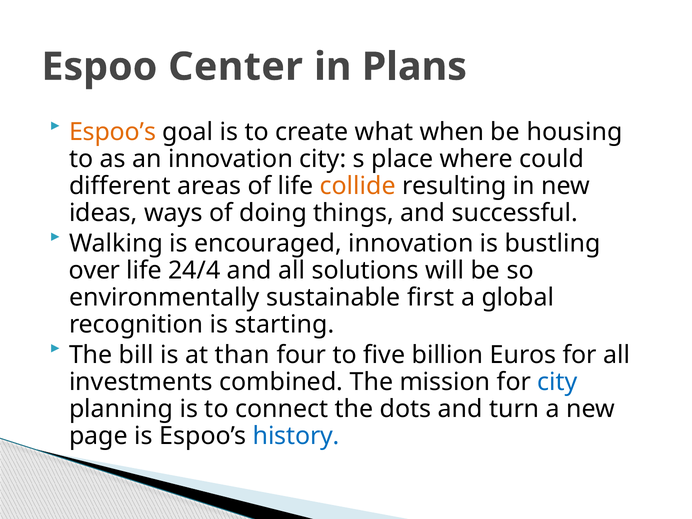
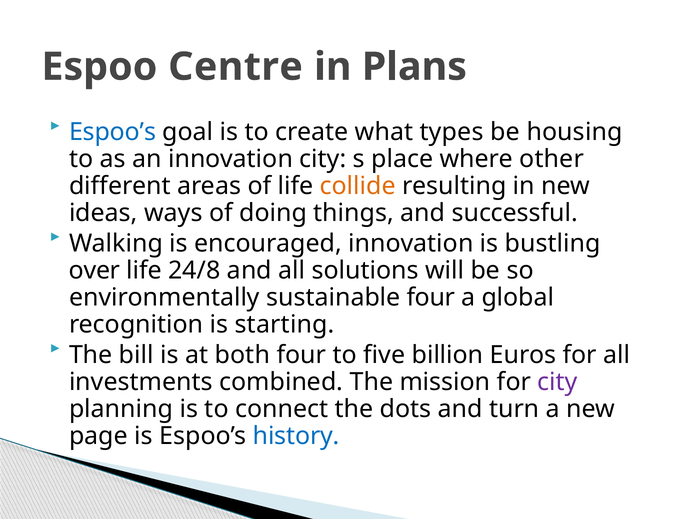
Center: Center -> Centre
Espoo’s at (113, 132) colour: orange -> blue
when: when -> types
could: could -> other
24/4: 24/4 -> 24/8
sustainable first: first -> four
than: than -> both
city at (558, 382) colour: blue -> purple
